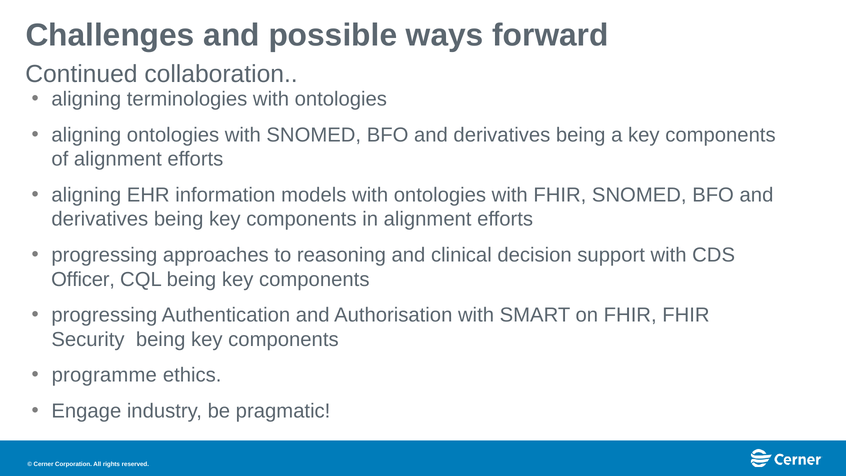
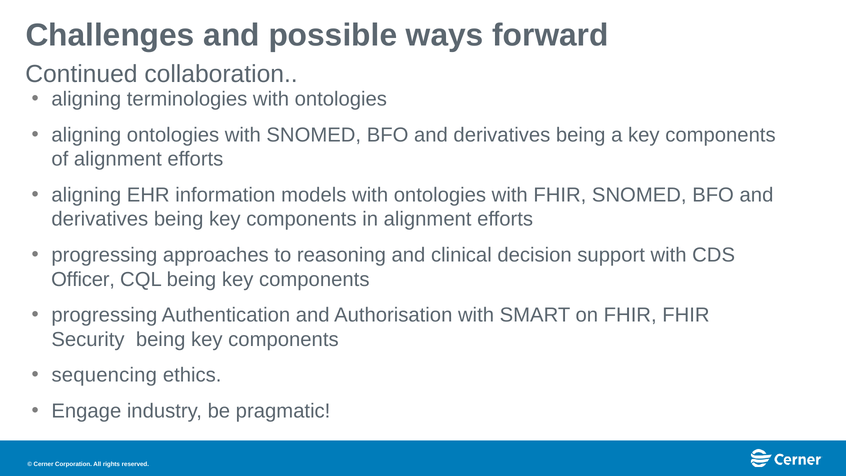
programme: programme -> sequencing
